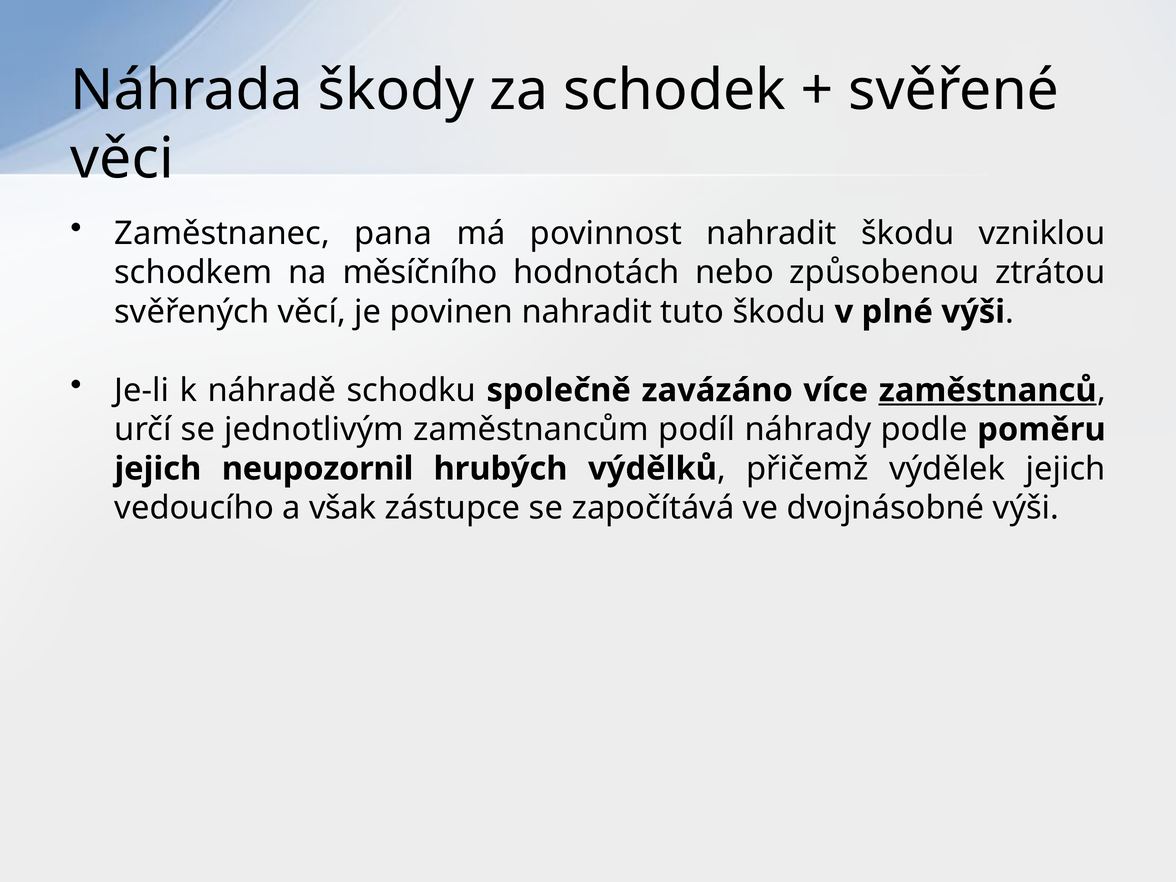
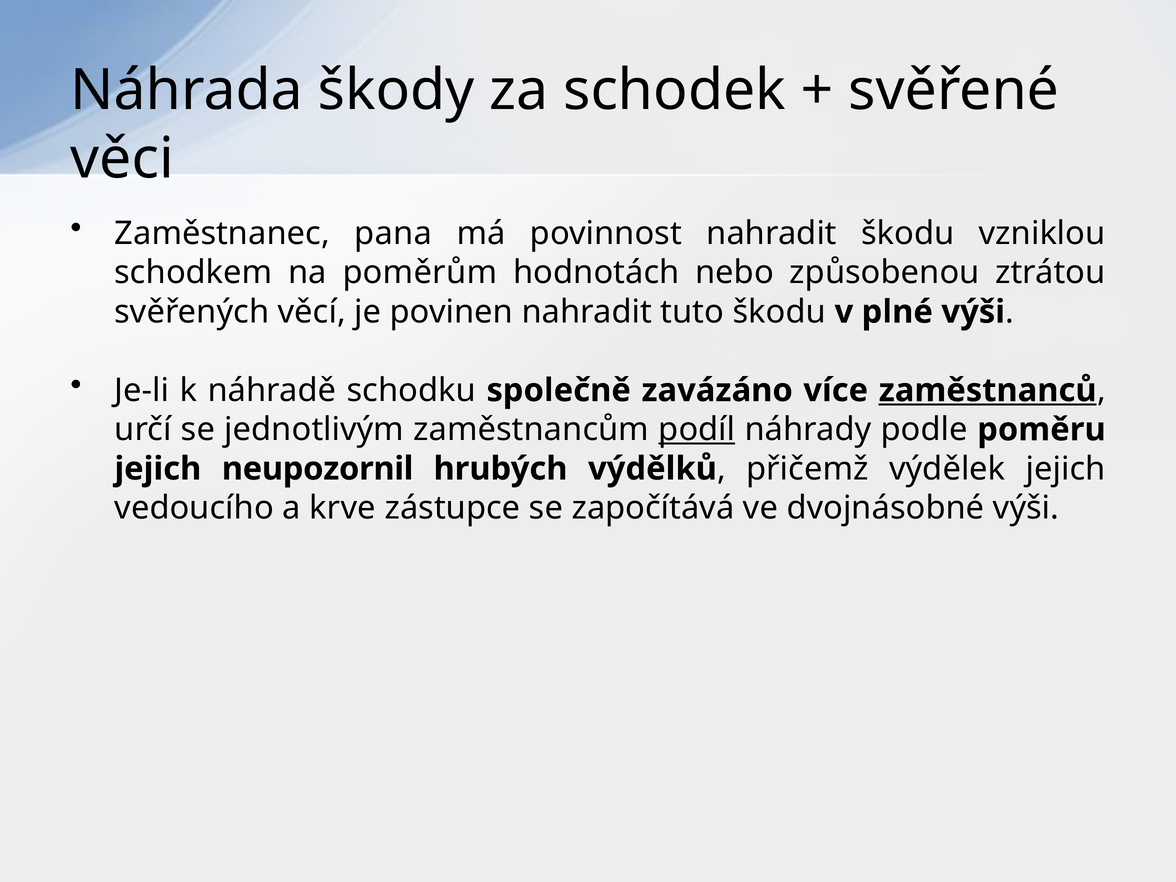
měsíčního: měsíčního -> poměrům
podíl underline: none -> present
však: však -> krve
